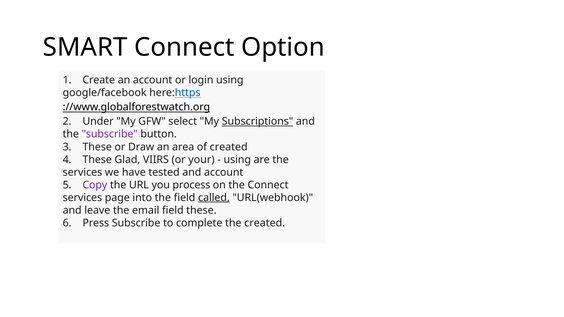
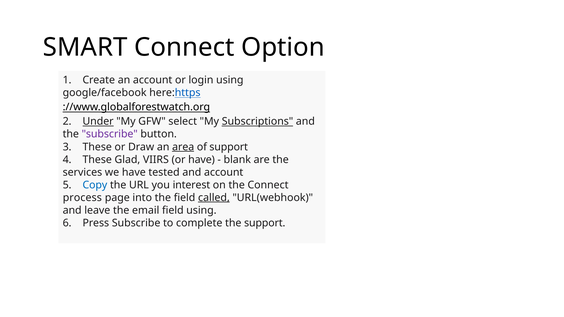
Under underline: none -> present
area underline: none -> present
of created: created -> support
or your: your -> have
using at (237, 160): using -> blank
Copy colour: purple -> blue
process: process -> interest
services at (82, 198): services -> process
field these: these -> using
the created: created -> support
